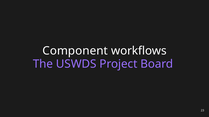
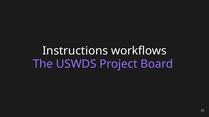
Component: Component -> Instructions
